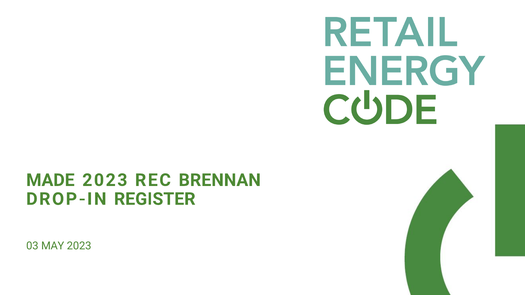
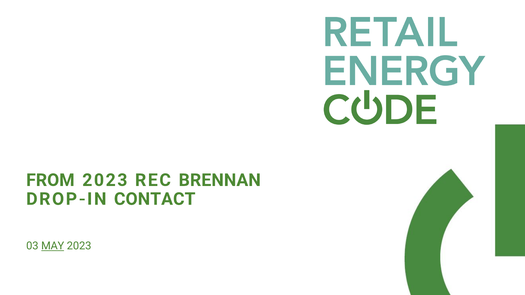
MADE: MADE -> FROM
REGISTER: REGISTER -> CONTACT
MAY underline: none -> present
